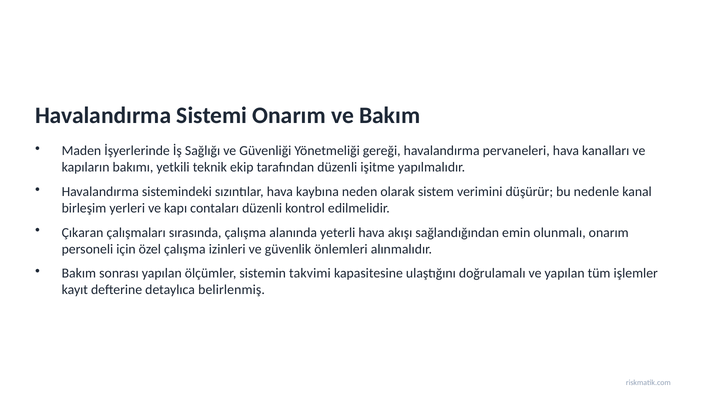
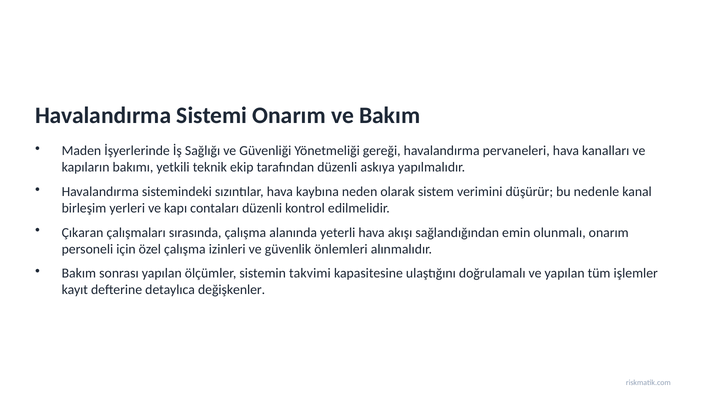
işitme: işitme -> askıya
belirlenmiş: belirlenmiş -> değişkenler
